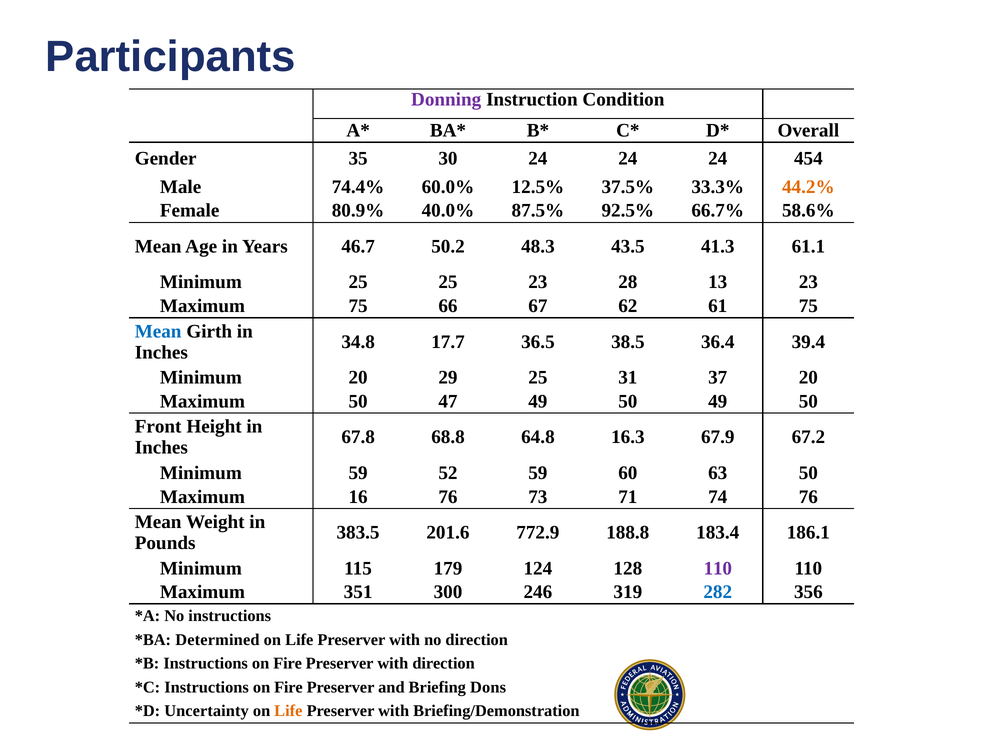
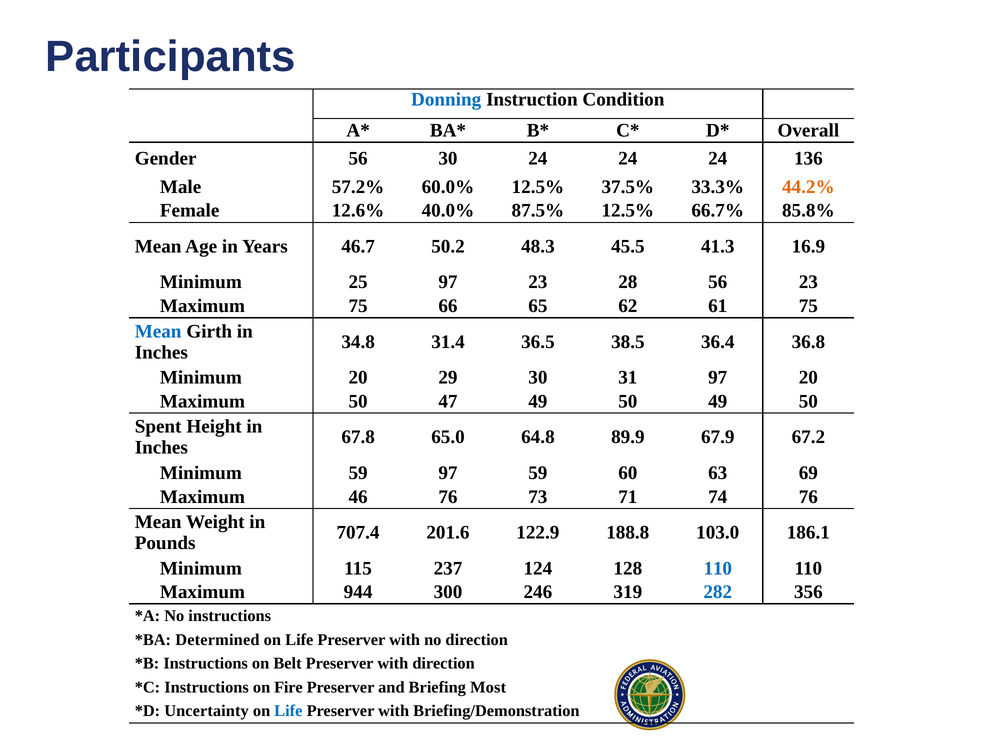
Donning colour: purple -> blue
Gender 35: 35 -> 56
454: 454 -> 136
74.4%: 74.4% -> 57.2%
80.9%: 80.9% -> 12.6%
87.5% 92.5%: 92.5% -> 12.5%
58.6%: 58.6% -> 85.8%
43.5: 43.5 -> 45.5
61.1: 61.1 -> 16.9
25 25: 25 -> 97
28 13: 13 -> 56
67: 67 -> 65
17.7: 17.7 -> 31.4
39.4: 39.4 -> 36.8
29 25: 25 -> 30
31 37: 37 -> 97
Front: Front -> Spent
68.8: 68.8 -> 65.0
16.3: 16.3 -> 89.9
59 52: 52 -> 97
63 50: 50 -> 69
16: 16 -> 46
383.5: 383.5 -> 707.4
772.9: 772.9 -> 122.9
183.4: 183.4 -> 103.0
179: 179 -> 237
110 at (718, 568) colour: purple -> blue
351: 351 -> 944
Fire at (288, 663): Fire -> Belt
Dons: Dons -> Most
Life at (288, 711) colour: orange -> blue
